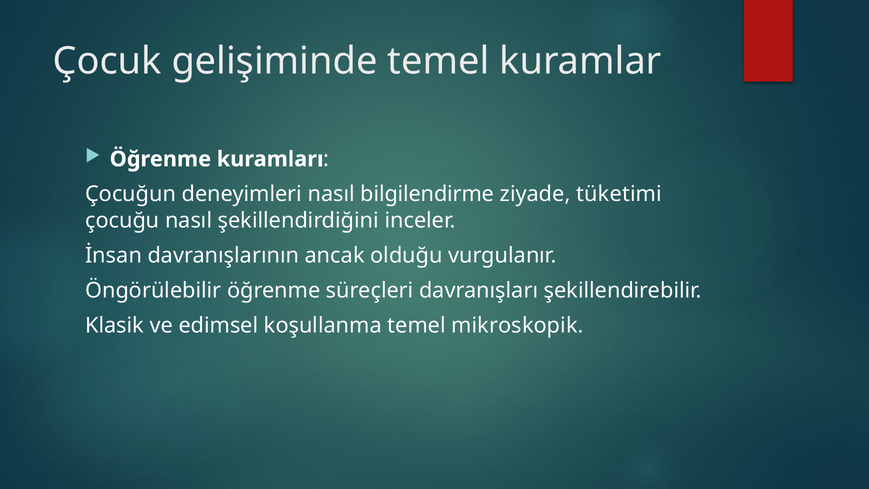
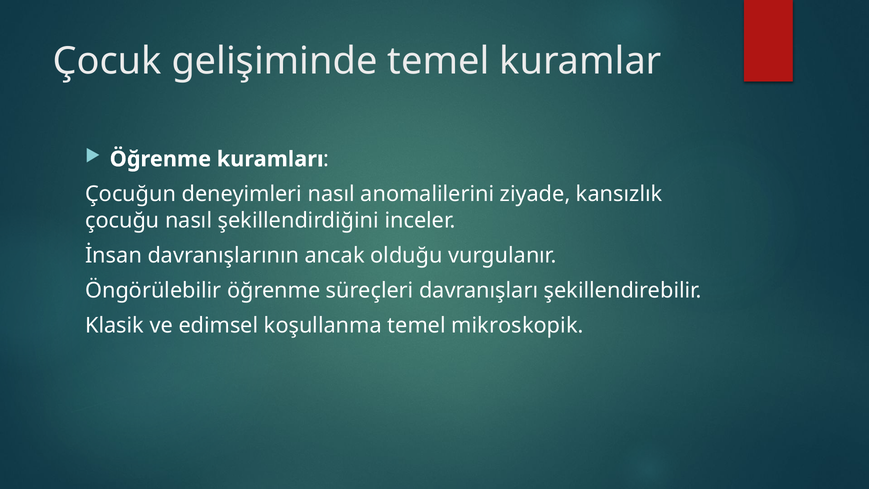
bilgilendirme: bilgilendirme -> anomalilerini
tüketimi: tüketimi -> kansızlık
